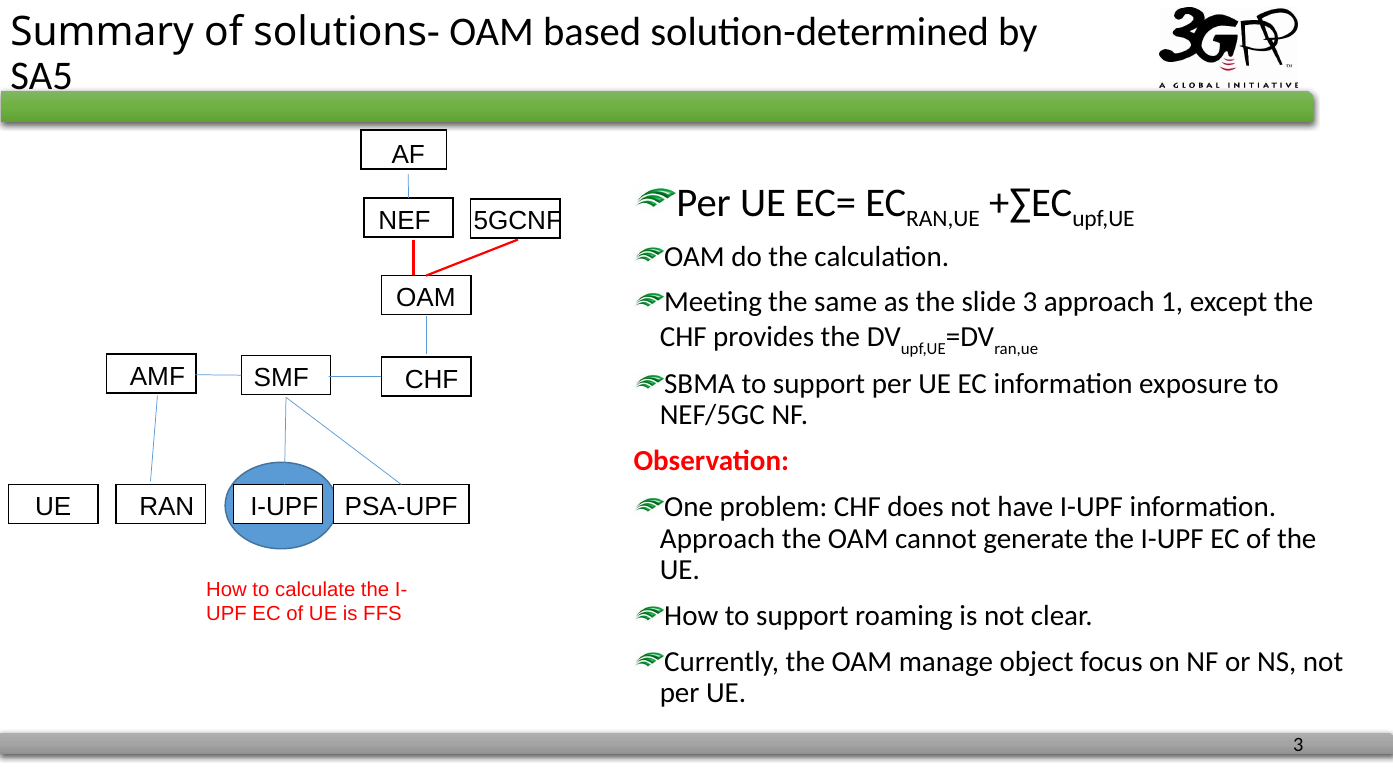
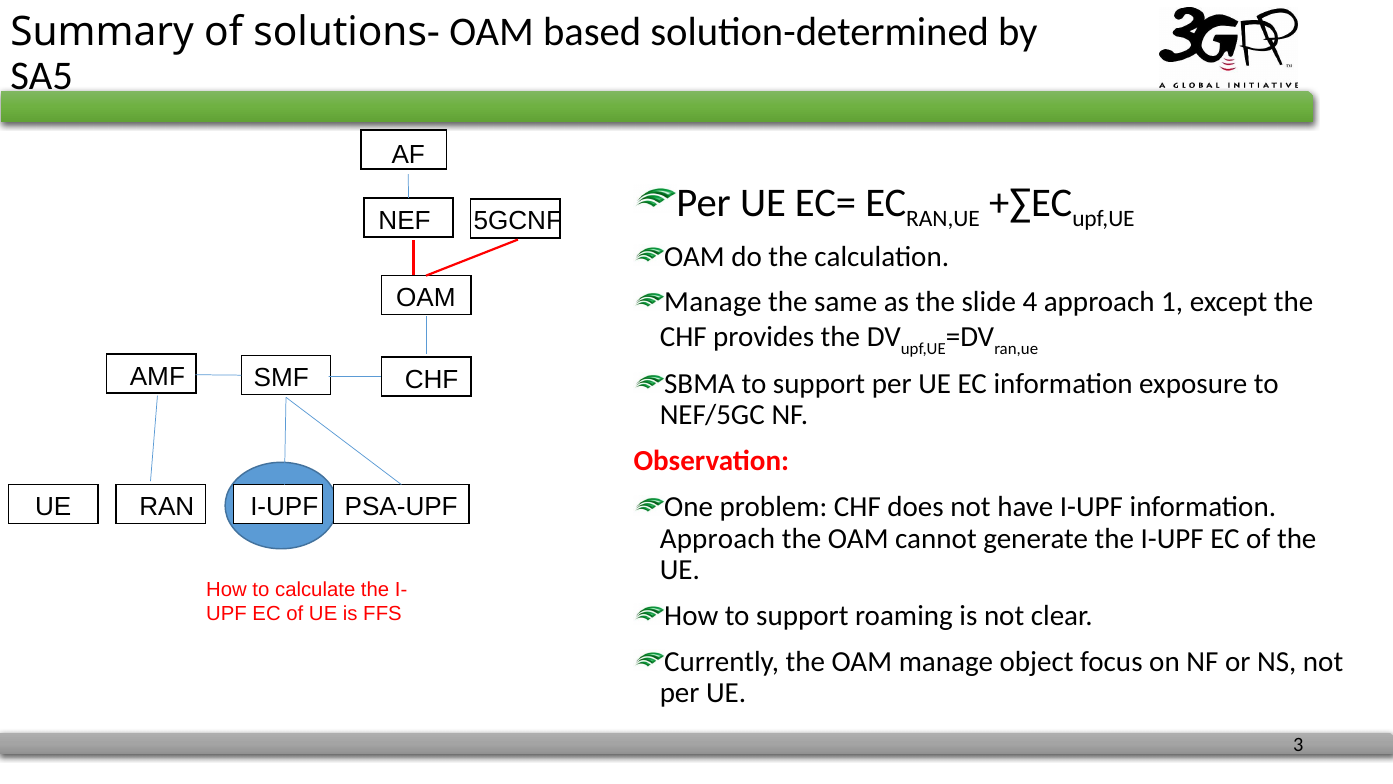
Meeting at (713, 302): Meeting -> Manage
slide 3: 3 -> 4
